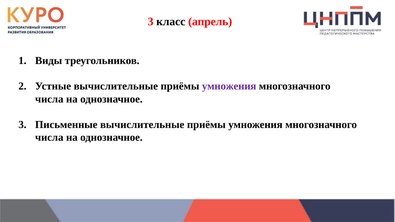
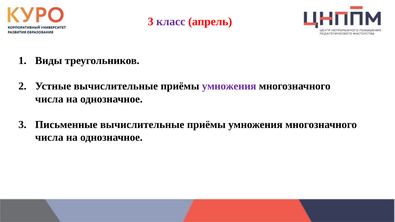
класс colour: black -> purple
